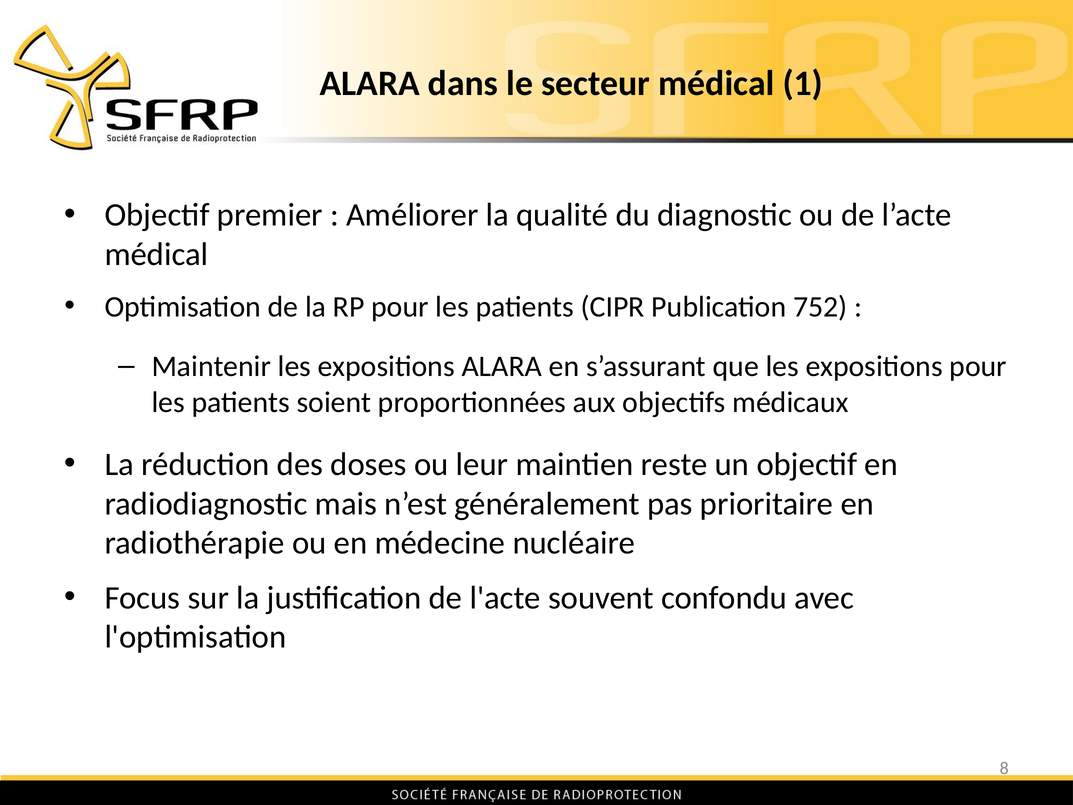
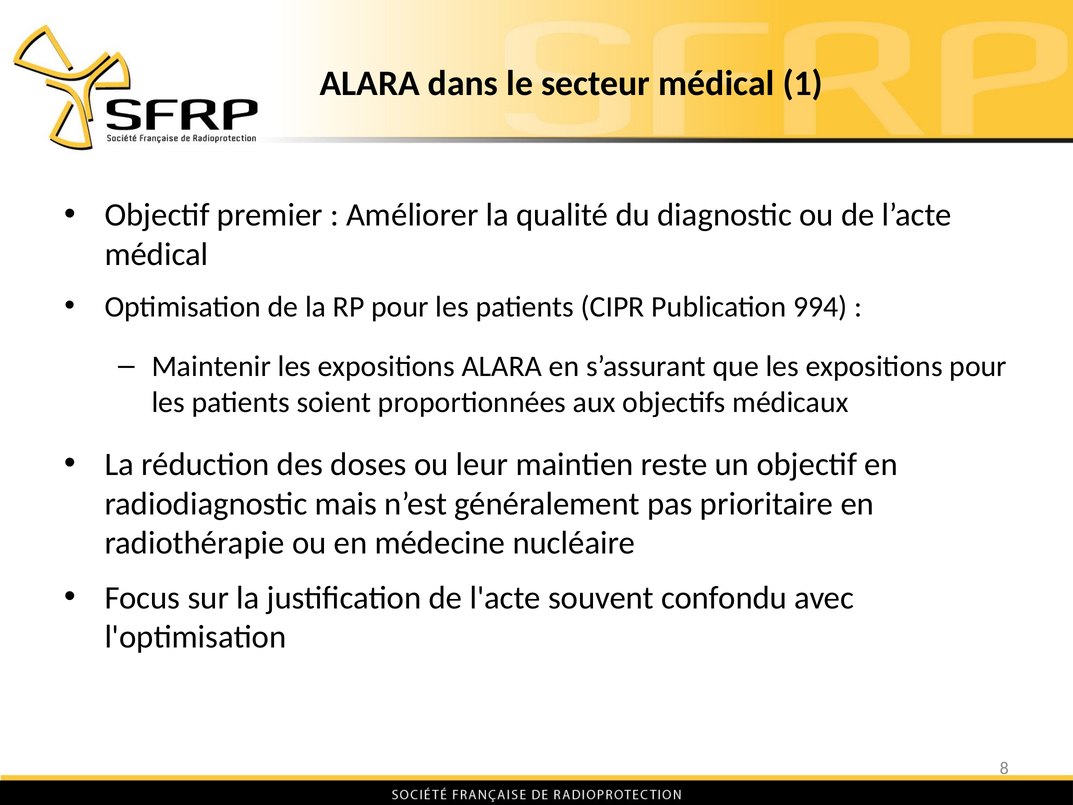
752: 752 -> 994
